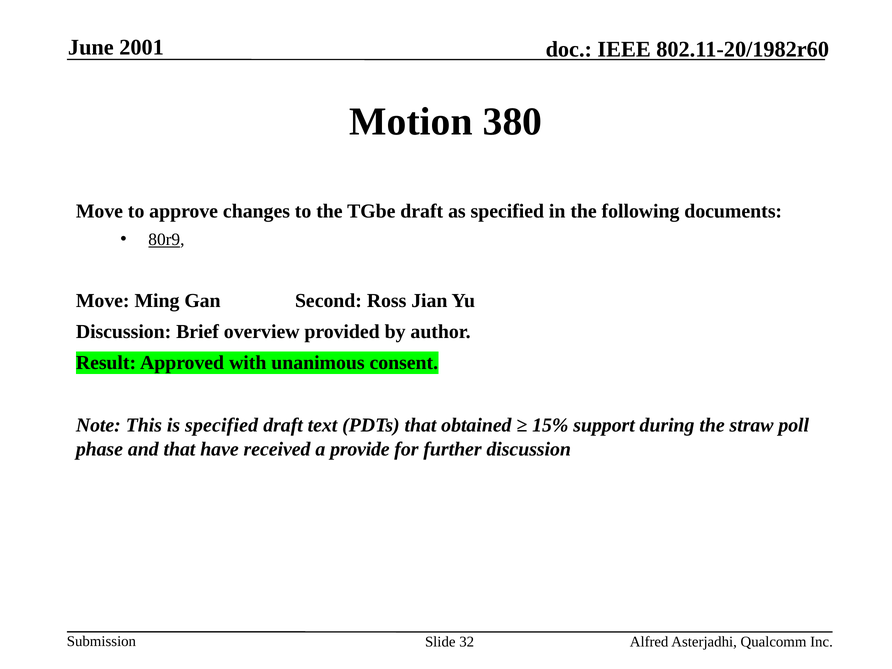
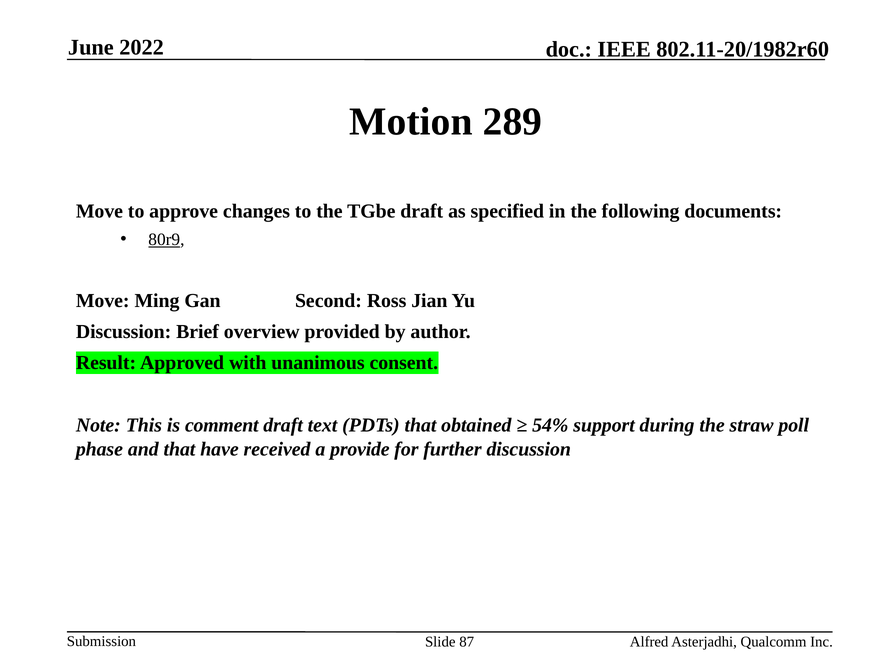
2001: 2001 -> 2022
380: 380 -> 289
is specified: specified -> comment
15%: 15% -> 54%
32: 32 -> 87
